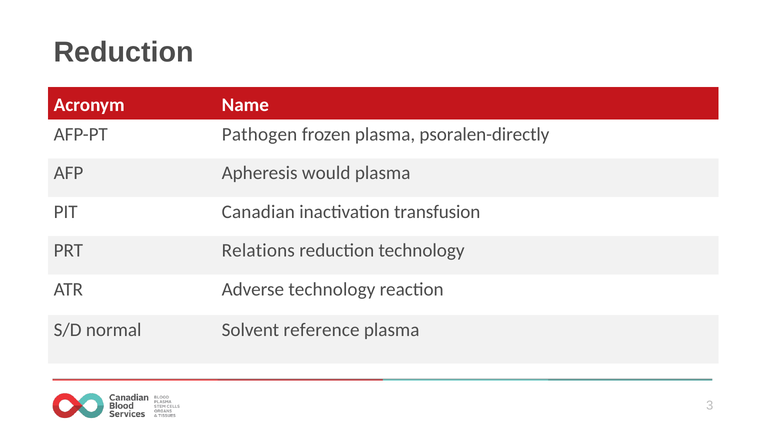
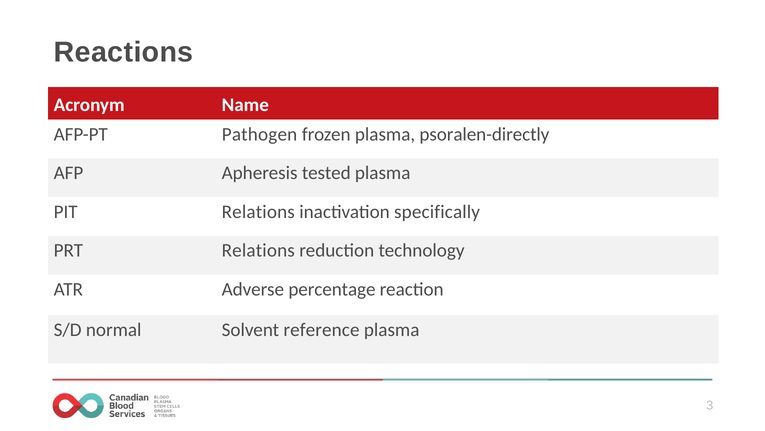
Reduction at (124, 52): Reduction -> Reactions
would: would -> tested
PIT Canadian: Canadian -> Relations
transfusion: transfusion -> specifically
Adverse technology: technology -> percentage
